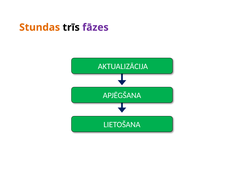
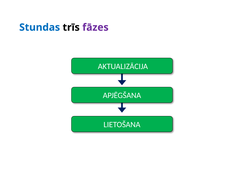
Stundas colour: orange -> blue
